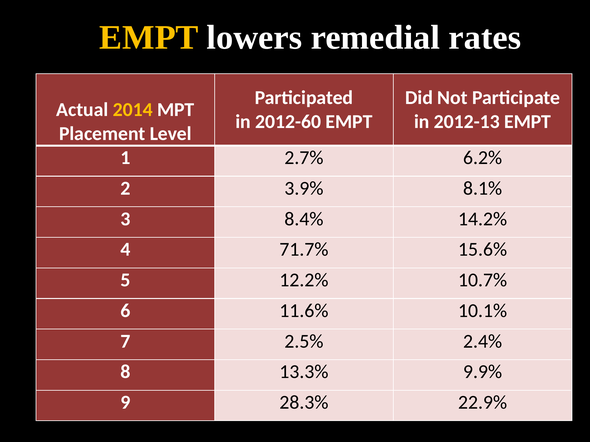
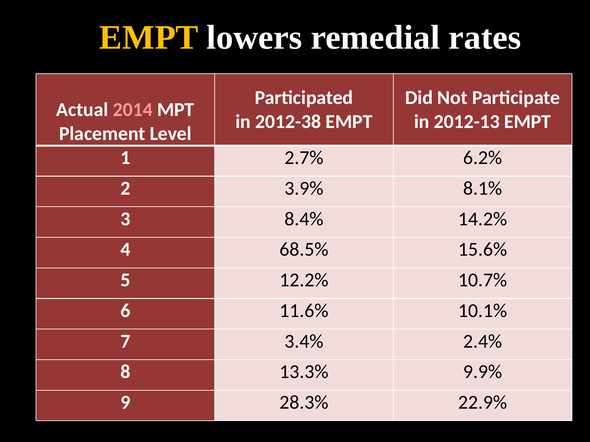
2014 colour: yellow -> pink
2012-60: 2012-60 -> 2012-38
71.7%: 71.7% -> 68.5%
2.5%: 2.5% -> 3.4%
